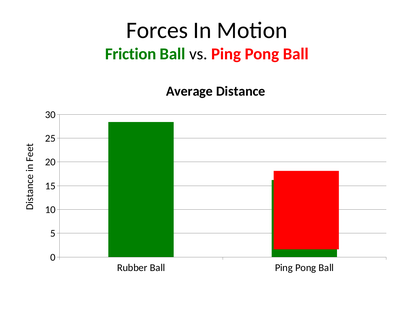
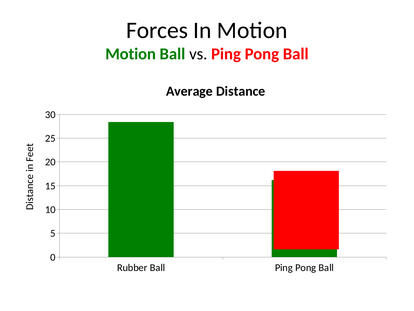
Friction at (131, 54): Friction -> Motion
